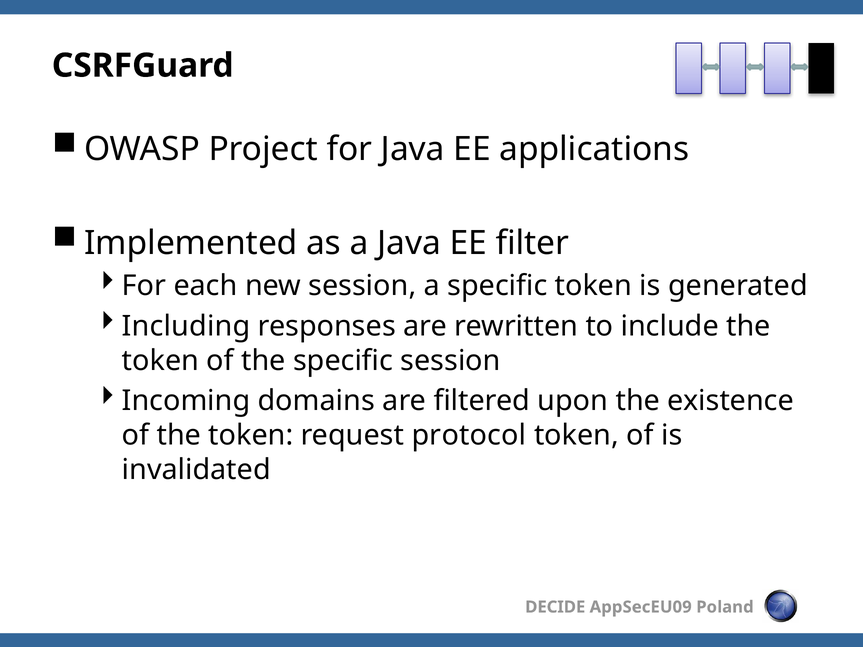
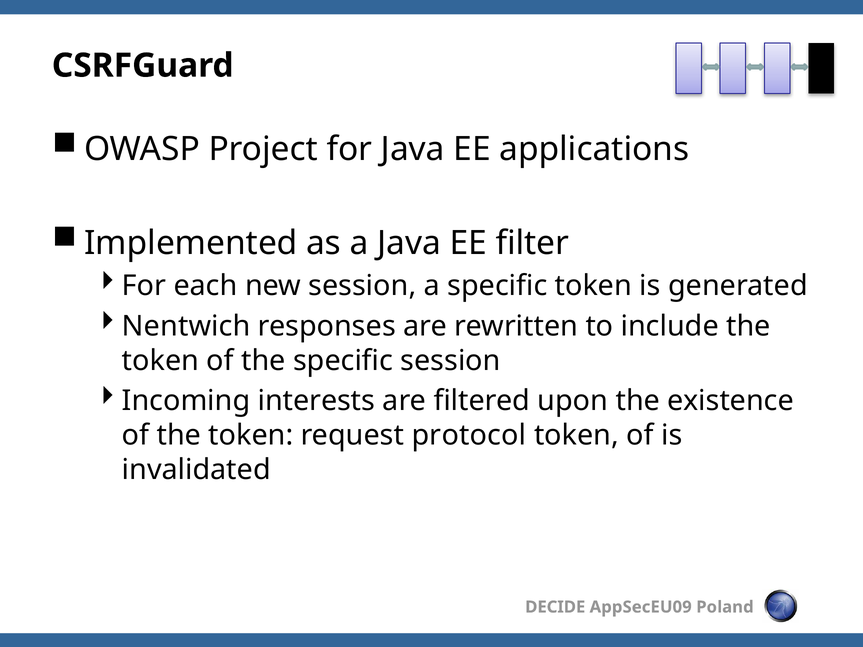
Including: Including -> Nentwich
domains: domains -> interests
